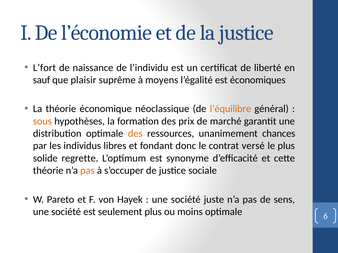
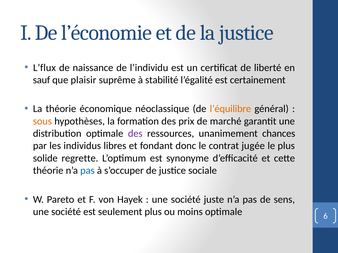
L’fort: L’fort -> L’flux
moyens: moyens -> stabilité
économiques: économiques -> certainement
des at (135, 134) colour: orange -> purple
versé: versé -> jugée
pas at (87, 171) colour: orange -> blue
